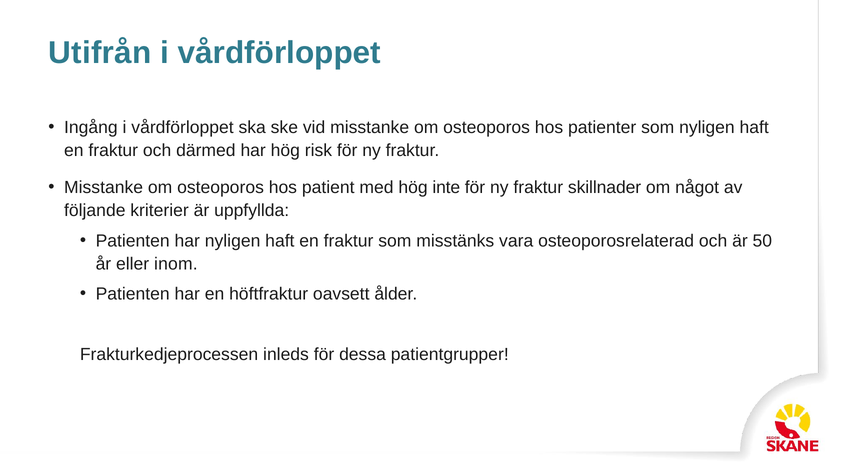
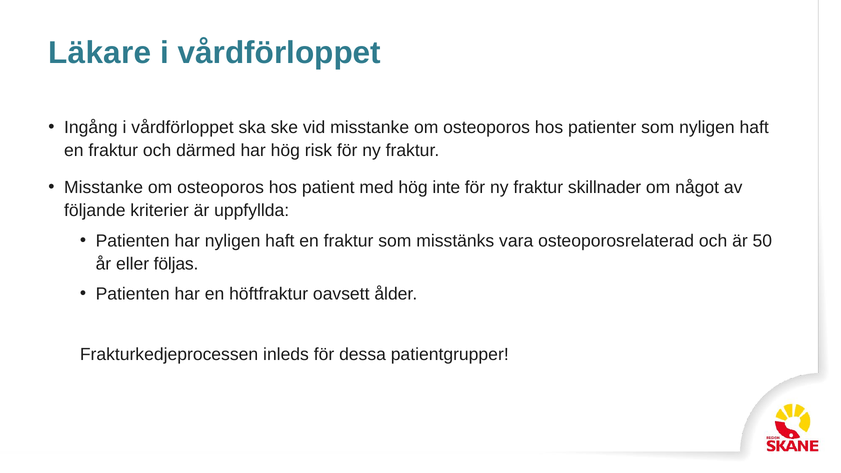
Utifrån: Utifrån -> Läkare
inom: inom -> följas
